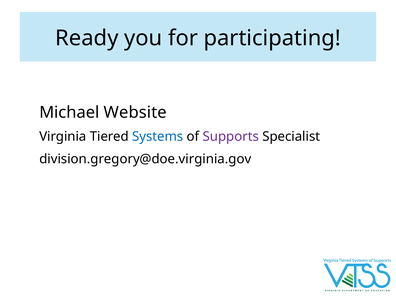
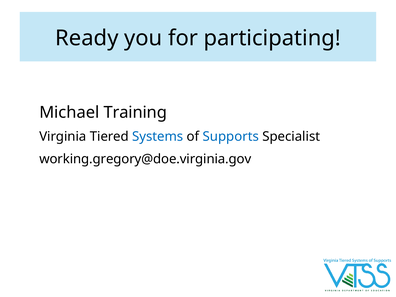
Website: Website -> Training
Supports colour: purple -> blue
division.gregory@doe.virginia.gov: division.gregory@doe.virginia.gov -> working.gregory@doe.virginia.gov
